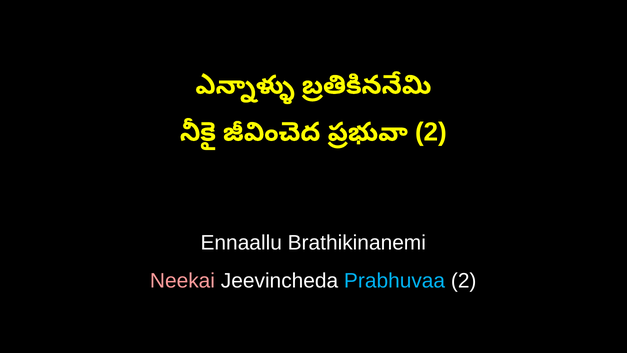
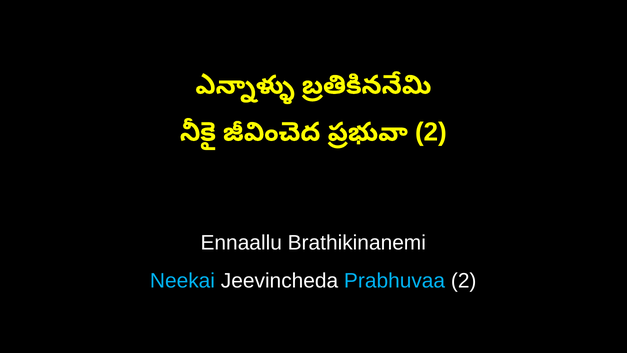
Neekai colour: pink -> light blue
